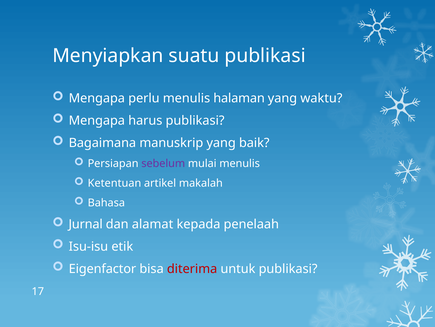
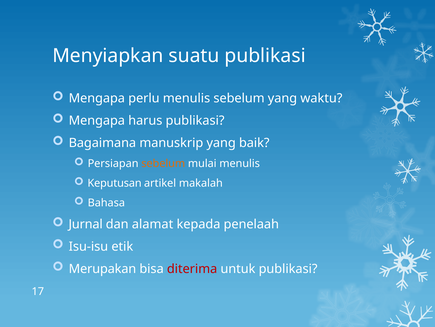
menulis halaman: halaman -> sebelum
sebelum at (163, 163) colour: purple -> orange
Ketentuan: Ketentuan -> Keputusan
Eigenfactor: Eigenfactor -> Merupakan
